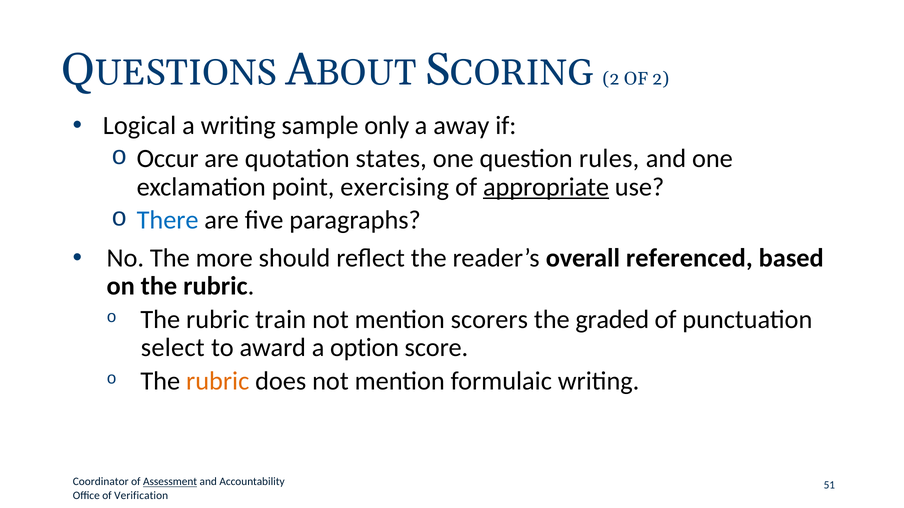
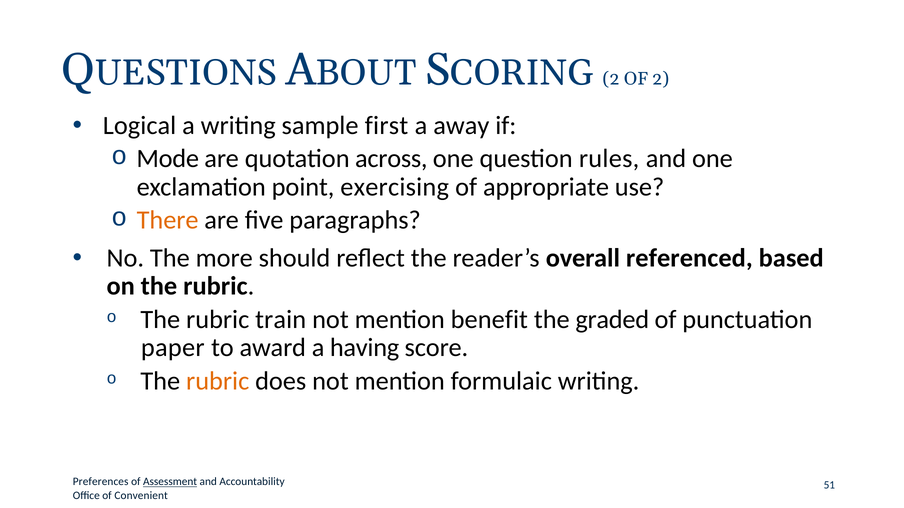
only: only -> first
Occur: Occur -> Mode
states: states -> across
appropriate underline: present -> none
There colour: blue -> orange
scorers: scorers -> benefit
select: select -> paper
option: option -> having
Coordinator: Coordinator -> Preferences
Verification: Verification -> Convenient
